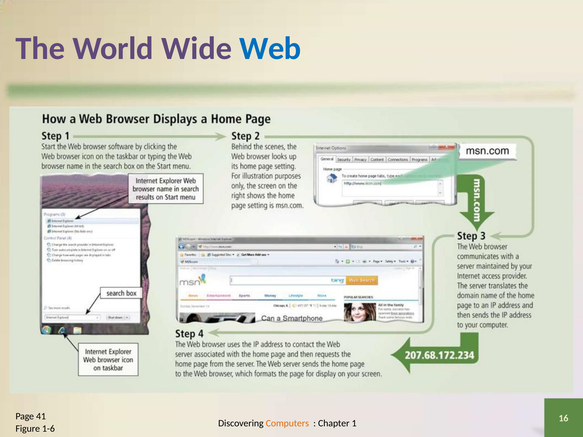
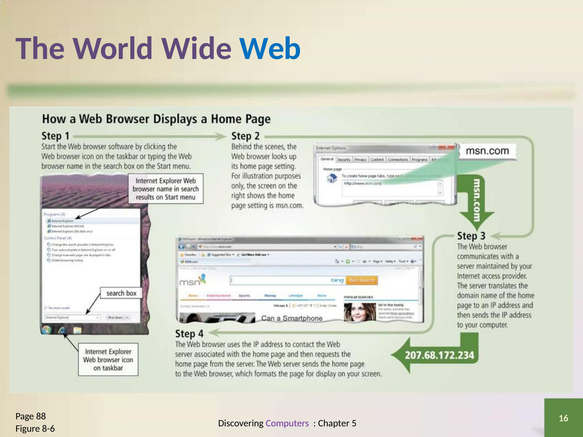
41: 41 -> 88
Computers colour: orange -> purple
1: 1 -> 5
1-6: 1-6 -> 8-6
